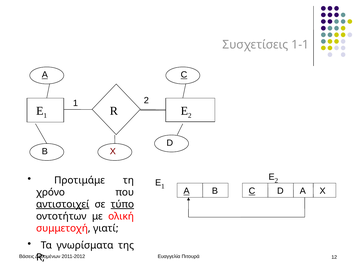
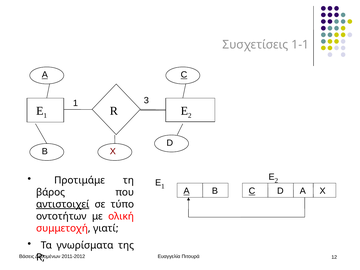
1 2: 2 -> 3
χρόνο: χρόνο -> βάρος
τύπο underline: present -> none
